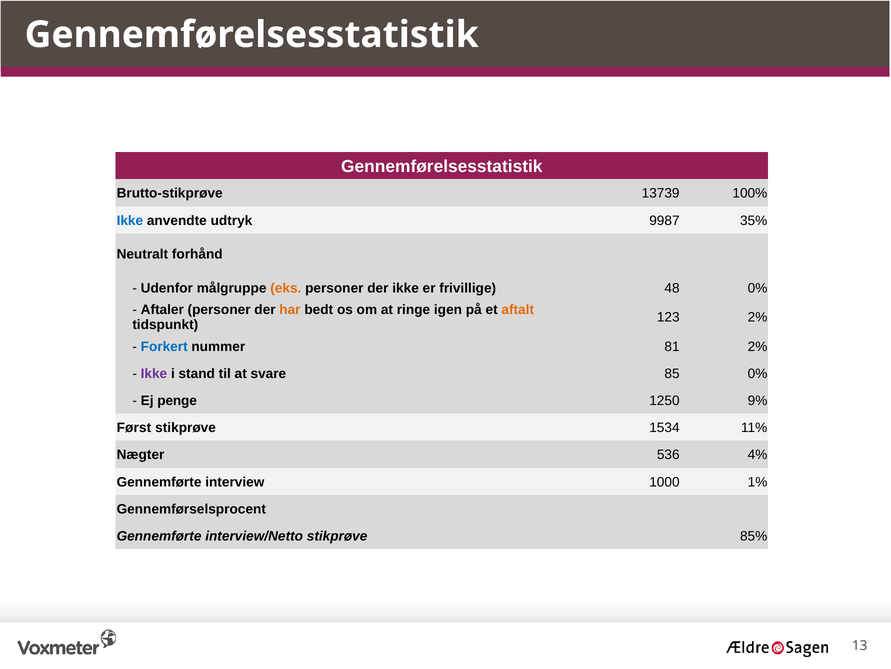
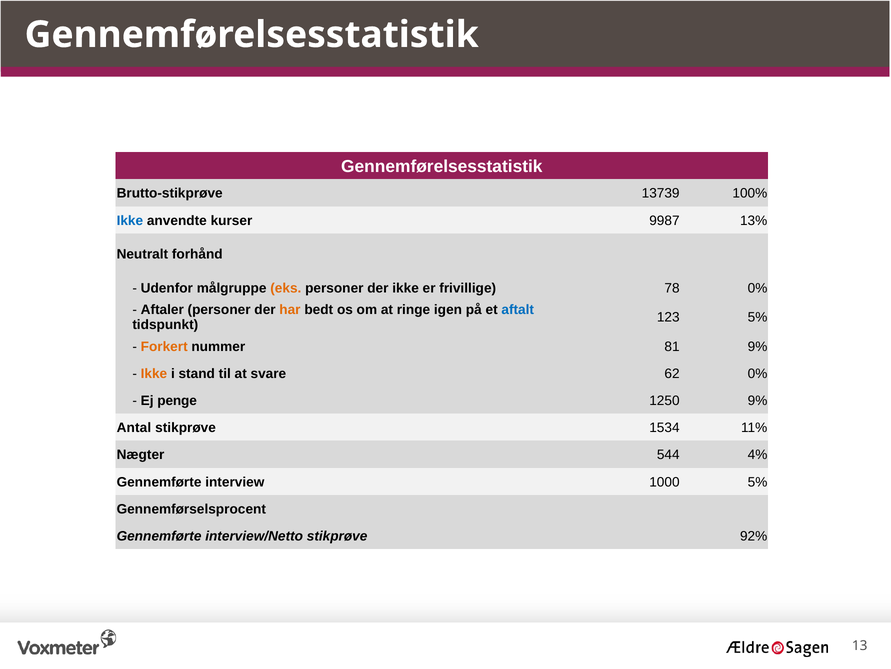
udtryk: udtryk -> kurser
35%: 35% -> 13%
48: 48 -> 78
aftalt colour: orange -> blue
123 2%: 2% -> 5%
Forkert colour: blue -> orange
81 2%: 2% -> 9%
Ikke at (154, 373) colour: purple -> orange
85: 85 -> 62
Først: Først -> Antal
536: 536 -> 544
1000 1%: 1% -> 5%
85%: 85% -> 92%
